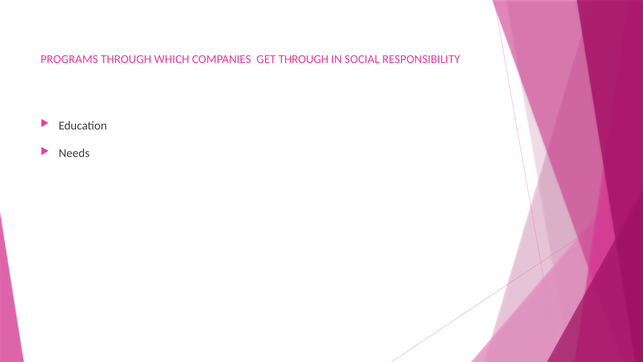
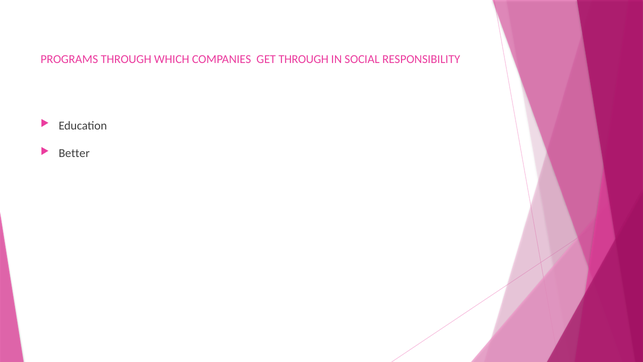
Needs: Needs -> Better
